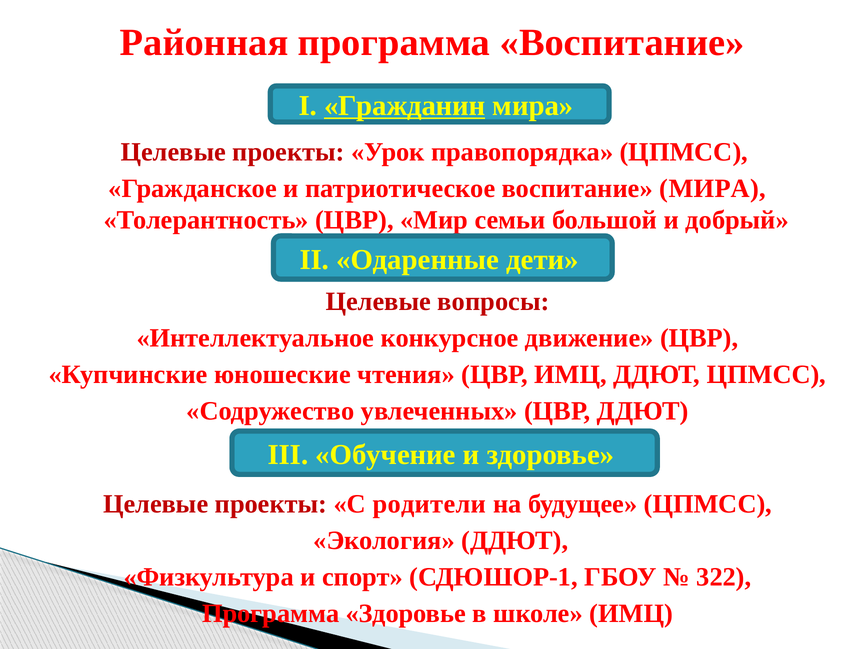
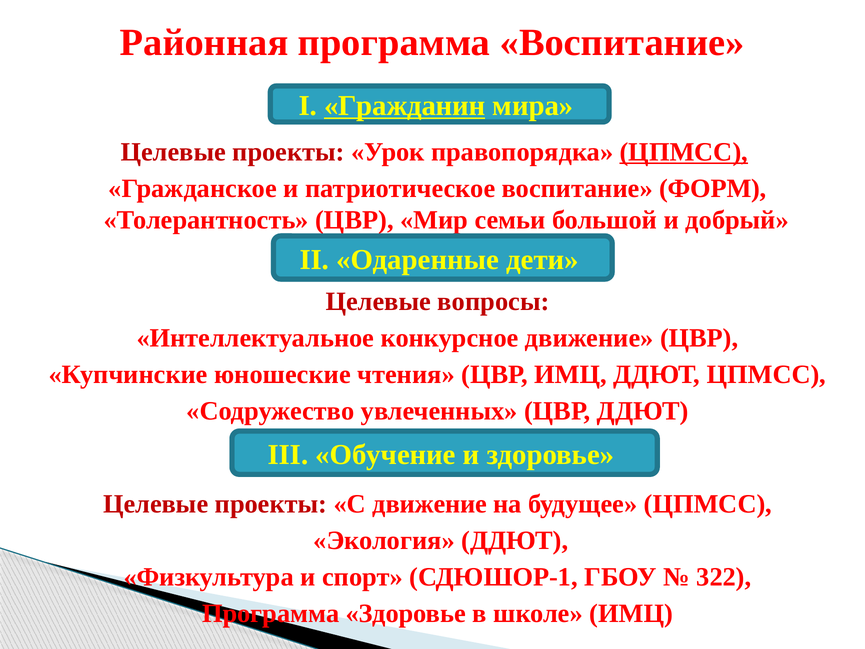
ЦПМСС at (684, 152) underline: none -> present
воспитание МИРА: МИРА -> ФОРМ
С родители: родители -> движение
